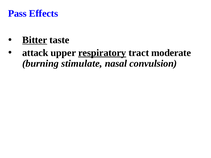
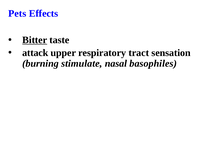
Pass: Pass -> Pets
respiratory underline: present -> none
moderate: moderate -> sensation
convulsion: convulsion -> basophiles
